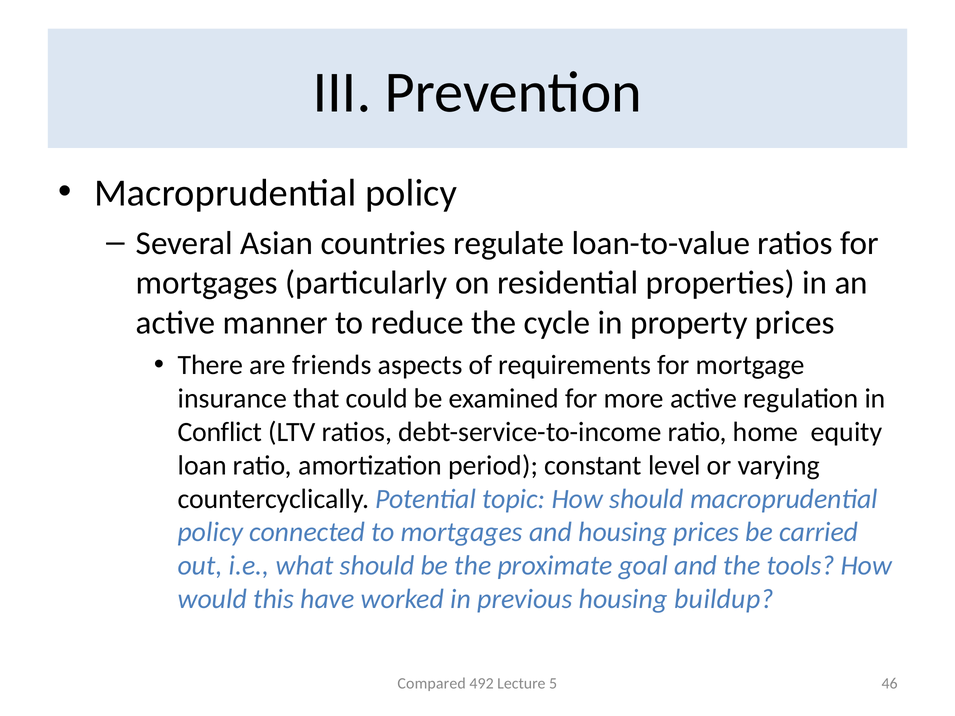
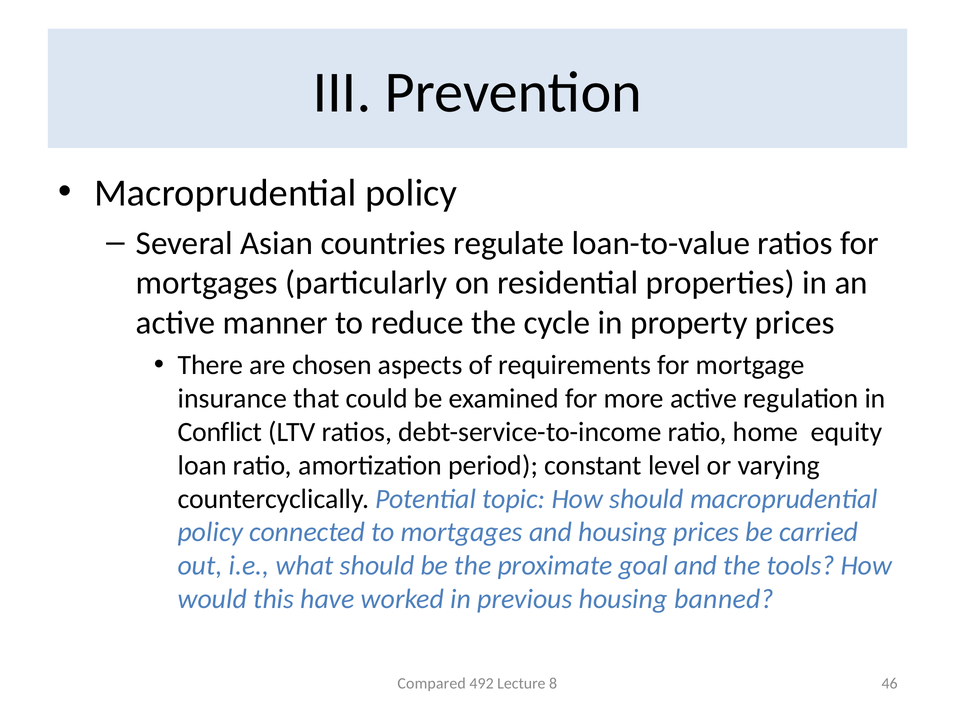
friends: friends -> chosen
buildup: buildup -> banned
5: 5 -> 8
